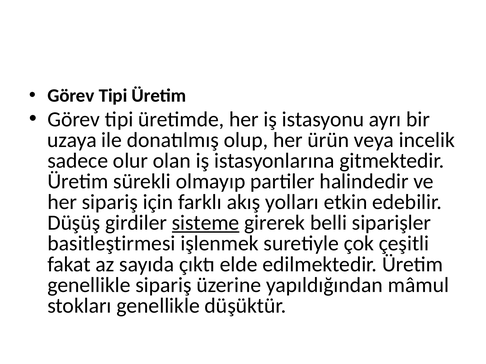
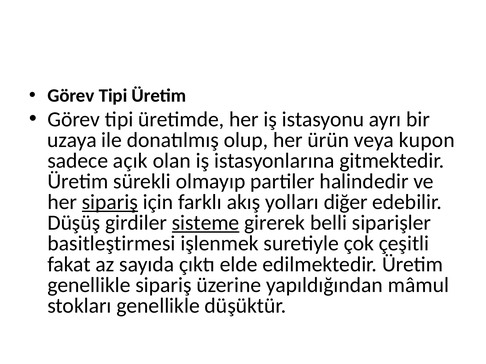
incelik: incelik -> kupon
olur: olur -> açık
sipariş at (110, 202) underline: none -> present
etkin: etkin -> diğer
